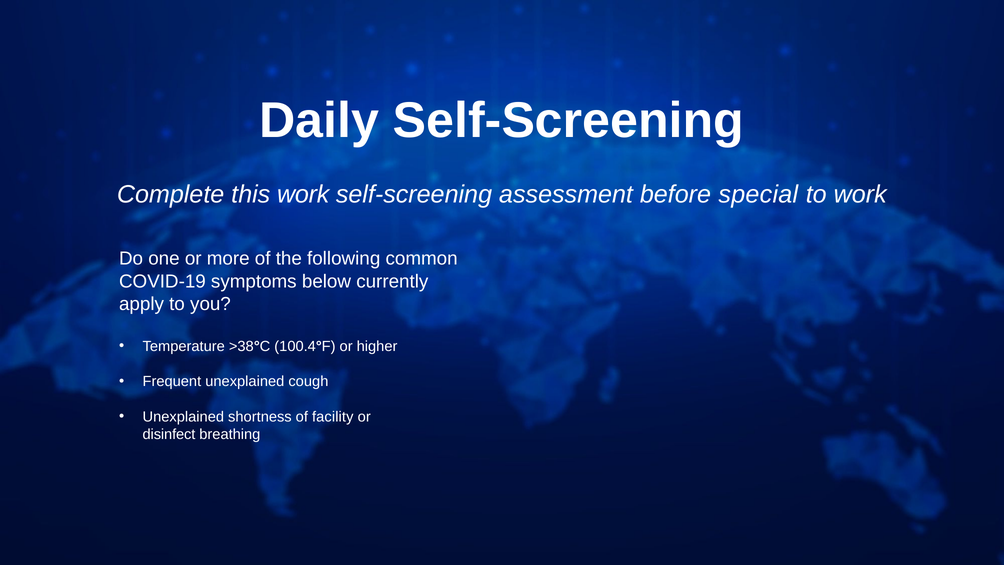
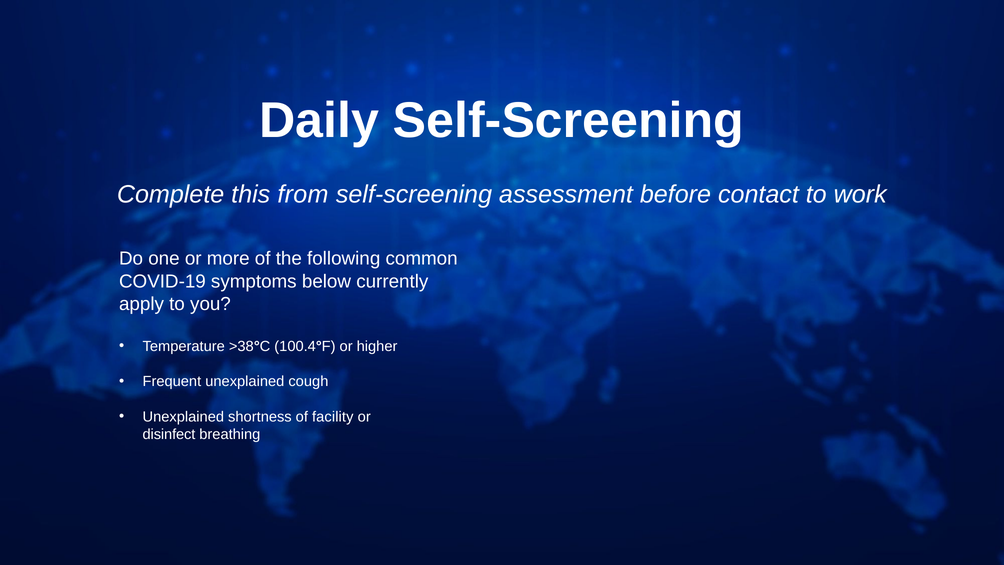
this work: work -> from
special: special -> contact
